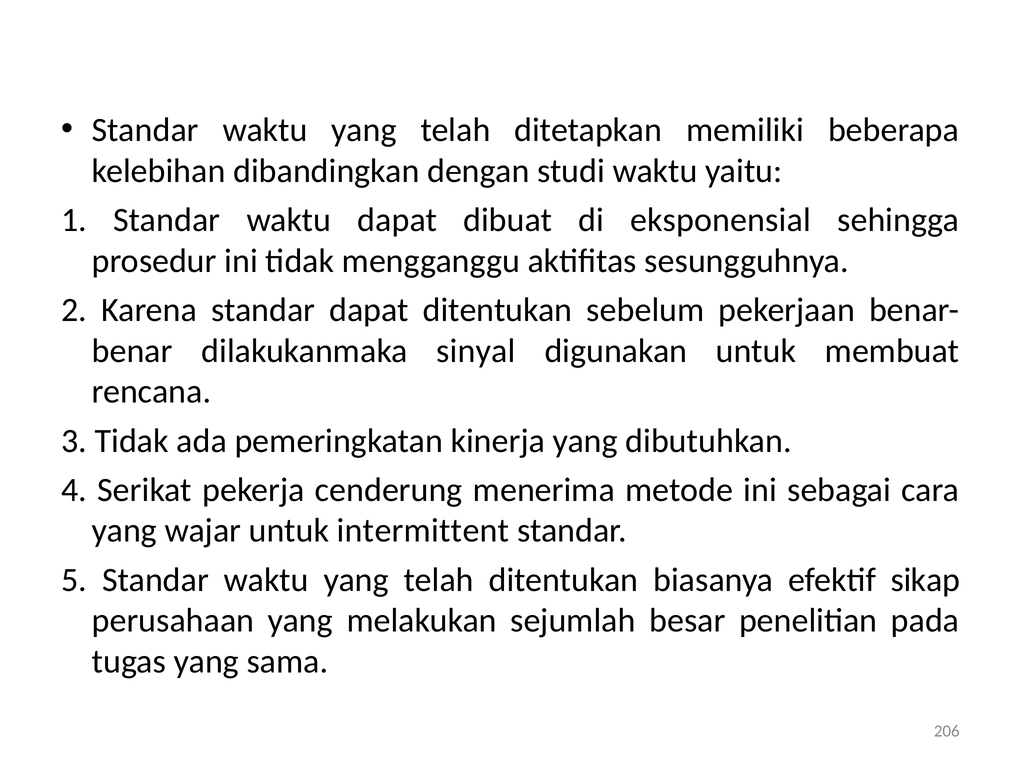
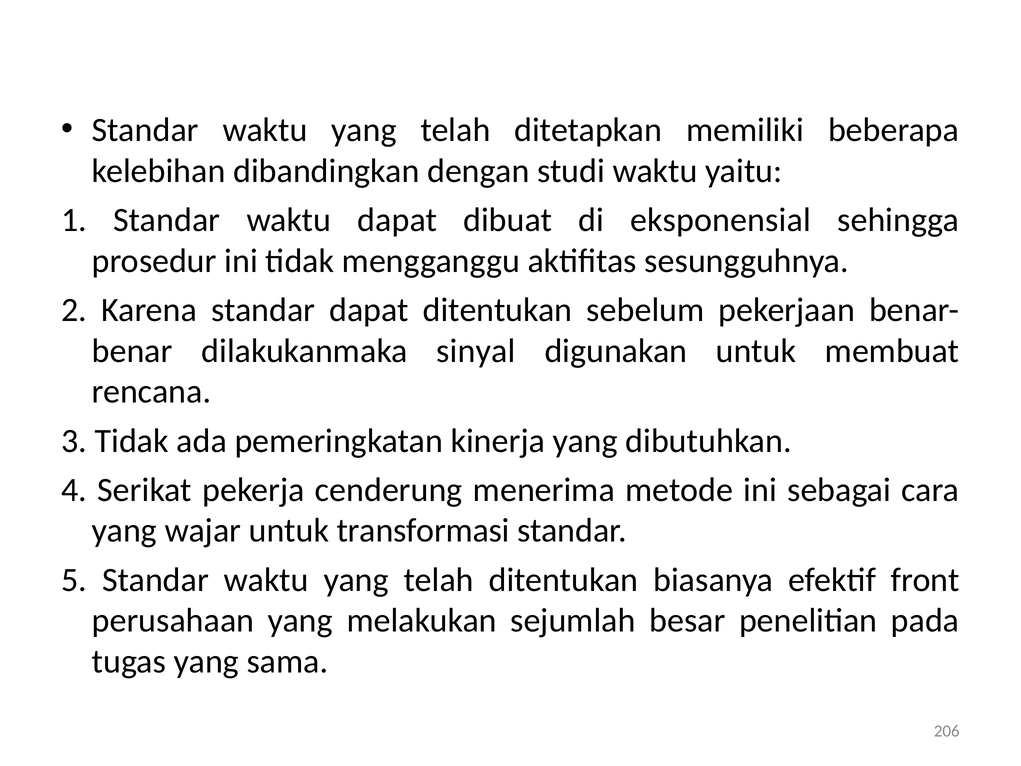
intermittent: intermittent -> transformasi
sikap: sikap -> front
